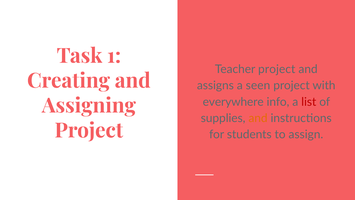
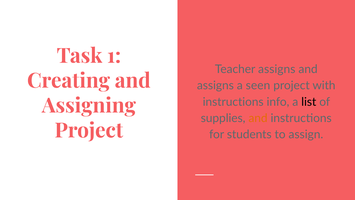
Teacher project: project -> assigns
everywhere at (233, 102): everywhere -> instructions
list colour: red -> black
